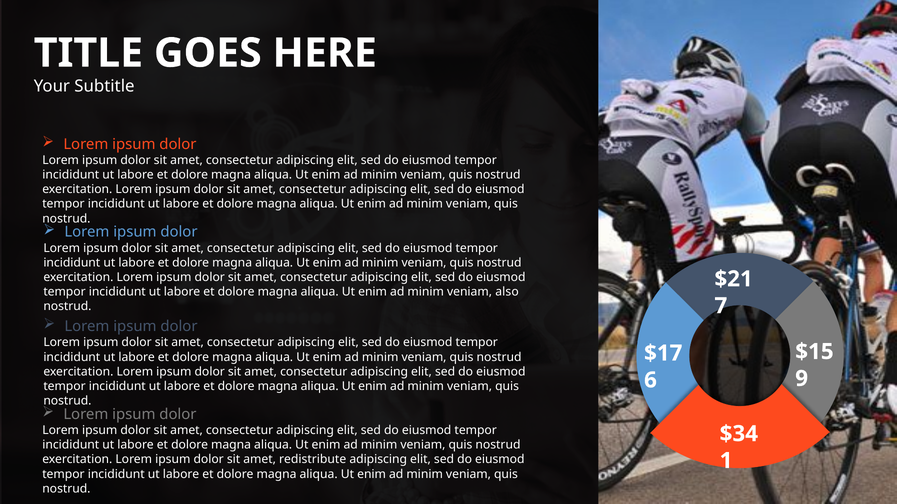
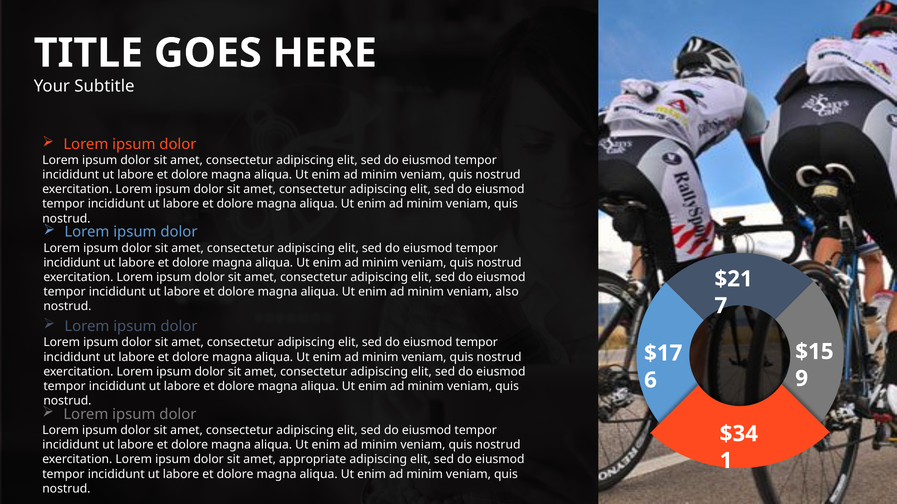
redistribute: redistribute -> appropriate
